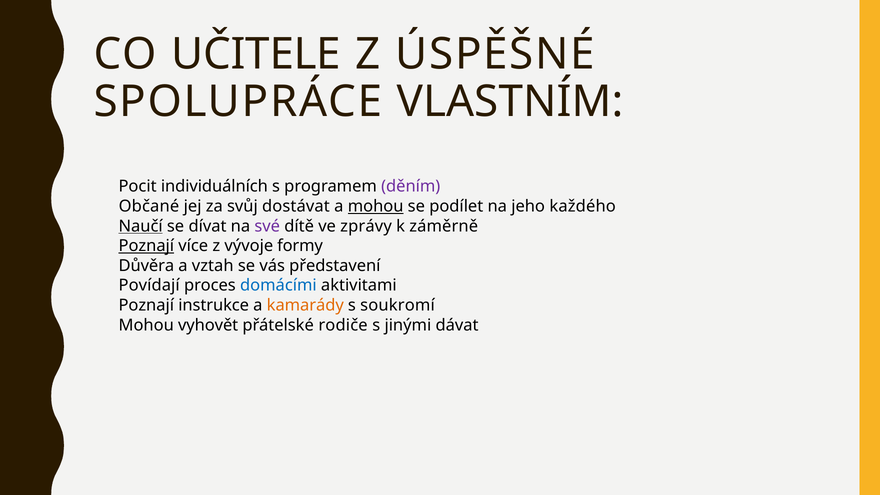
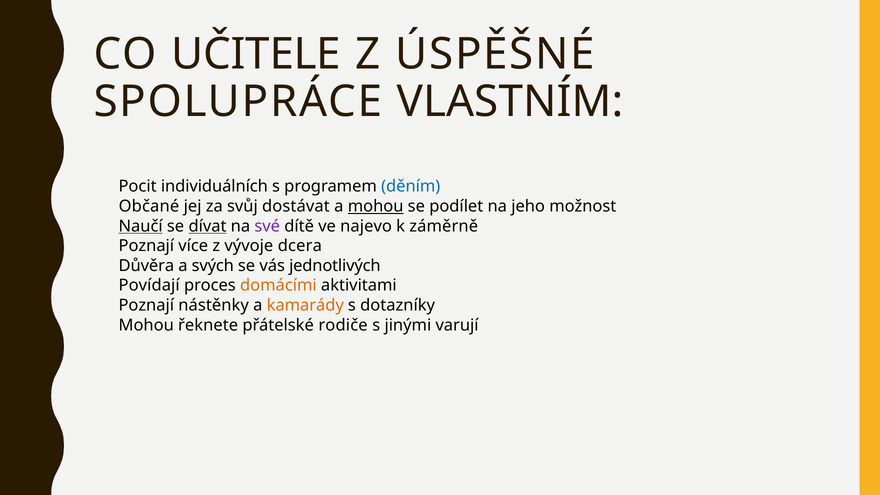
děním colour: purple -> blue
každého: každého -> možnost
dívat underline: none -> present
zprávy: zprávy -> najevo
Poznají at (146, 246) underline: present -> none
formy: formy -> dcera
vztah: vztah -> svých
představení: představení -> jednotlivých
domácími colour: blue -> orange
instrukce: instrukce -> nástěnky
soukromí: soukromí -> dotazníky
vyhovět: vyhovět -> řeknete
dávat: dávat -> varují
